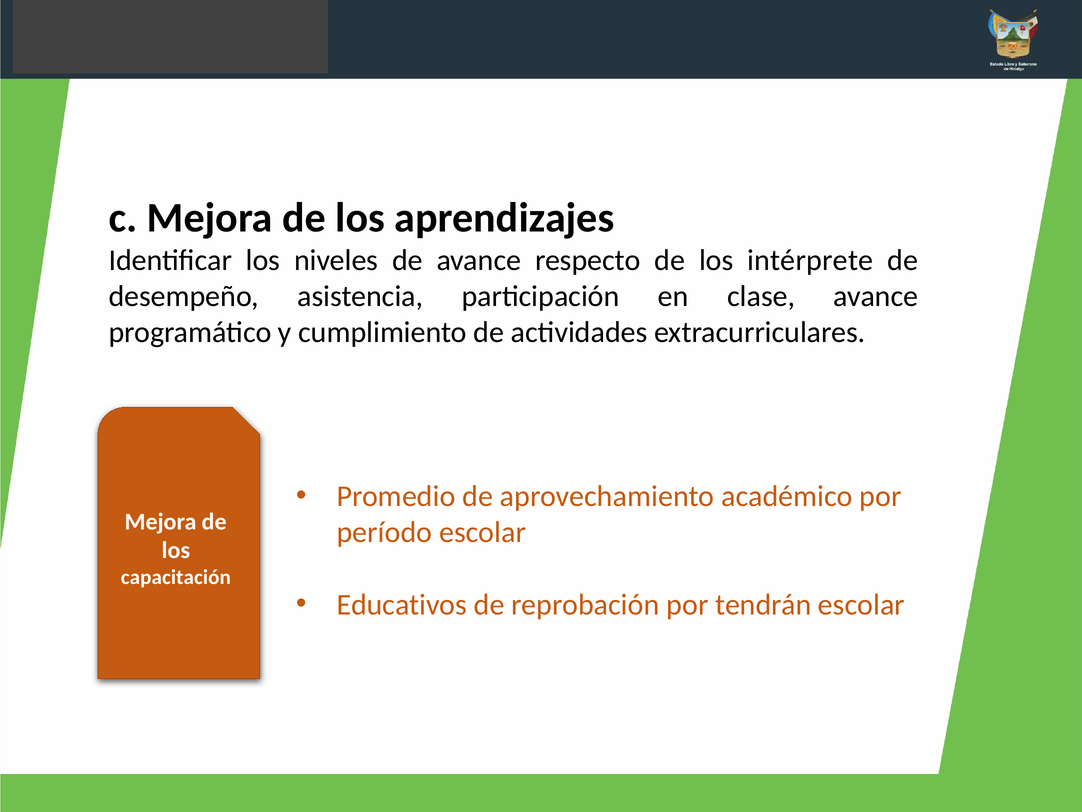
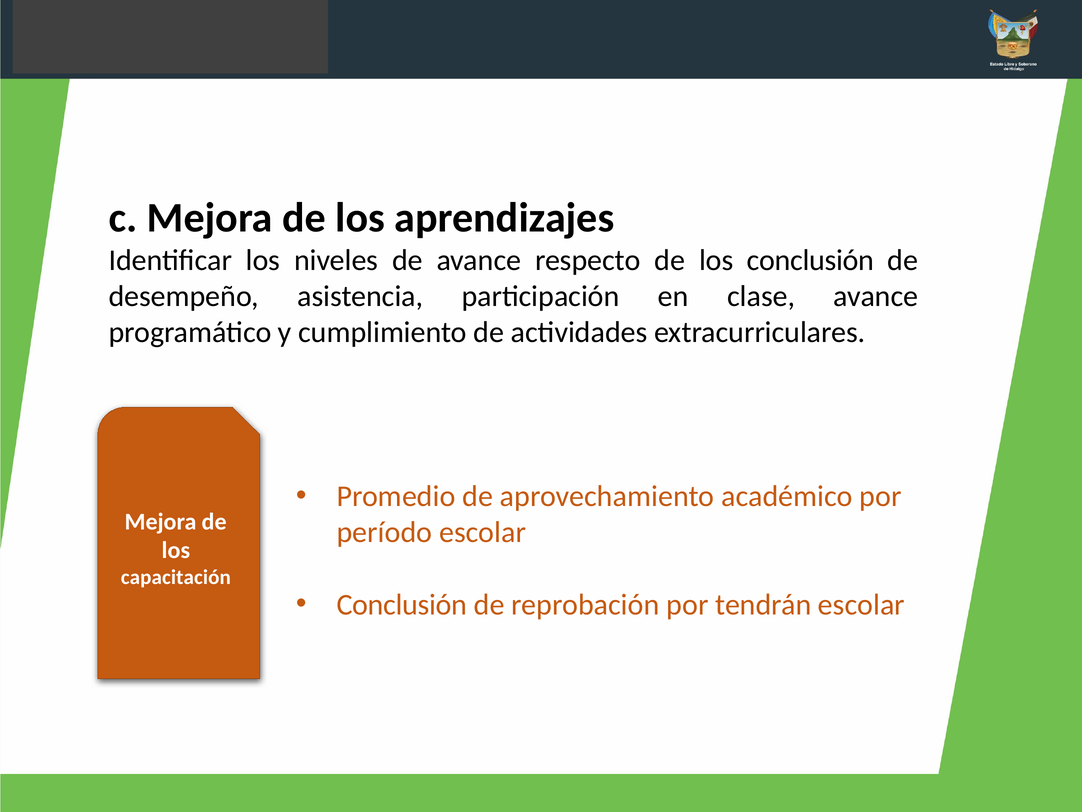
los intérprete: intérprete -> conclusión
Educativos at (402, 604): Educativos -> Conclusión
